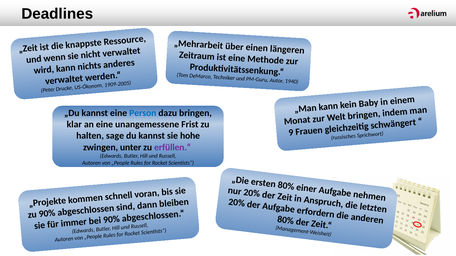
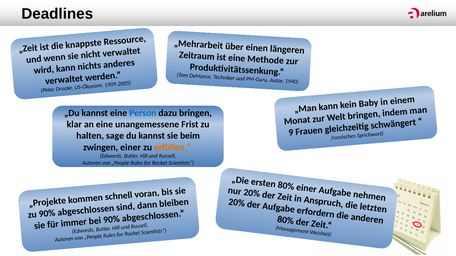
hohe: hohe -> beim
zwingen unter: unter -> einer
erfüllen.“ colour: purple -> orange
